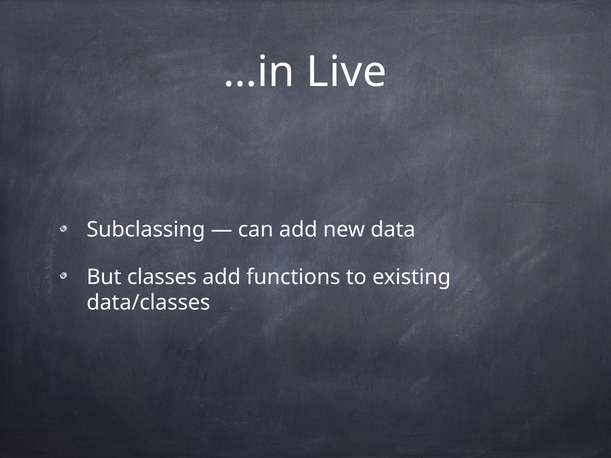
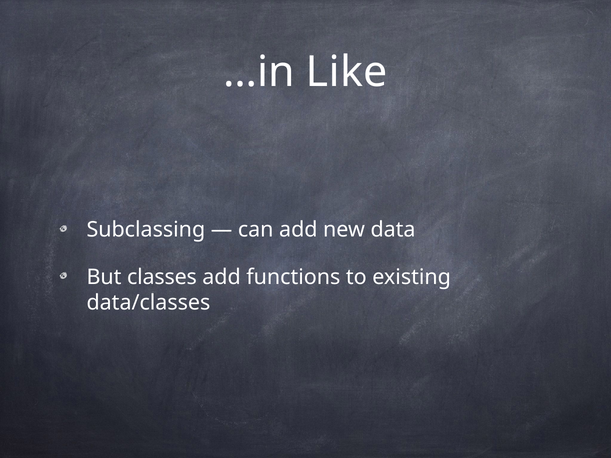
Live: Live -> Like
